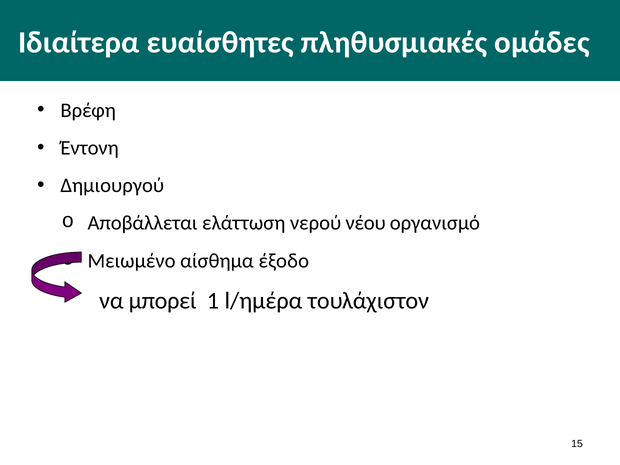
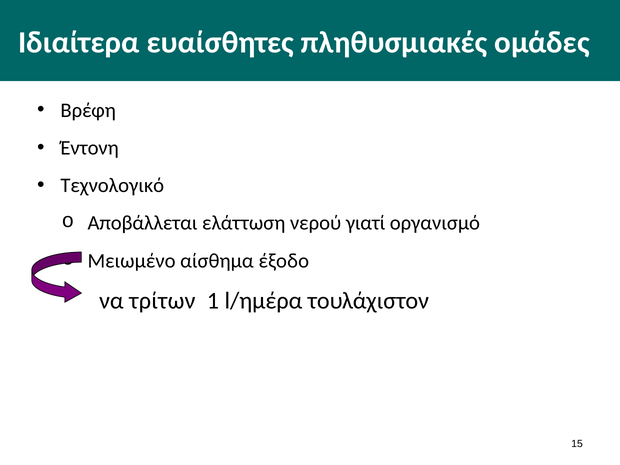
Δημιουργού: Δημιουργού -> Τεχνολογικό
νέου: νέου -> γιατί
μπορεί: μπορεί -> τρίτων
